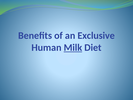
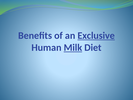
Exclusive underline: none -> present
